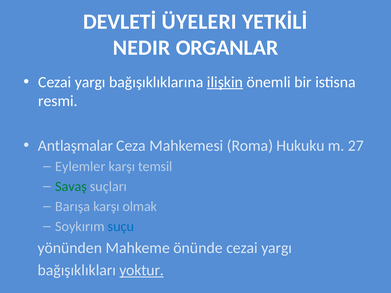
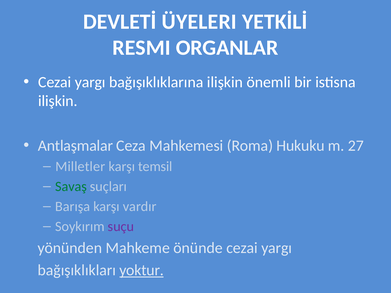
NEDIR: NEDIR -> RESMI
ilişkin at (225, 82) underline: present -> none
resmi at (58, 101): resmi -> ilişkin
Eylemler: Eylemler -> Milletler
olmak: olmak -> vardır
suçu colour: blue -> purple
